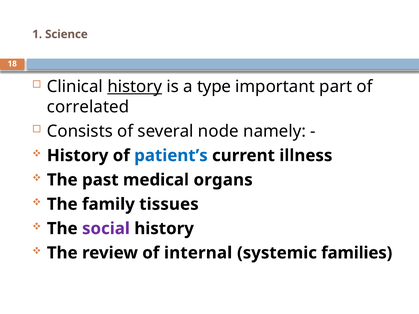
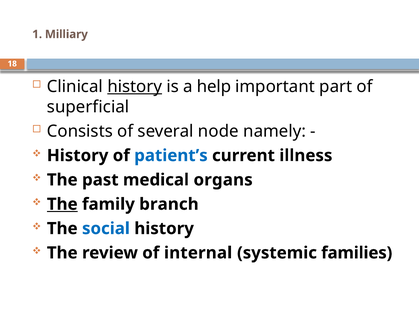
Science: Science -> Milliary
type: type -> help
correlated: correlated -> superficial
The at (62, 204) underline: none -> present
tissues: tissues -> branch
social colour: purple -> blue
